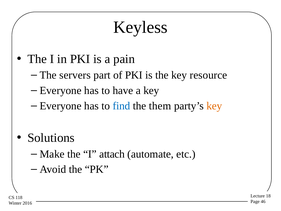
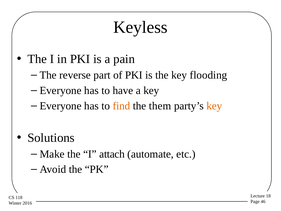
servers: servers -> reverse
resource: resource -> flooding
find colour: blue -> orange
